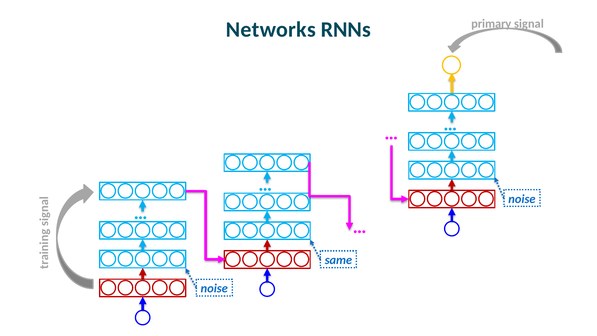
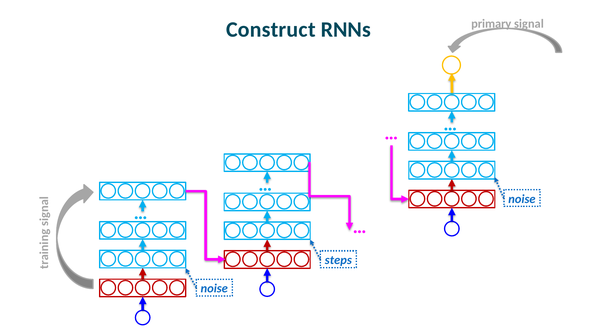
Networks: Networks -> Construct
same: same -> steps
